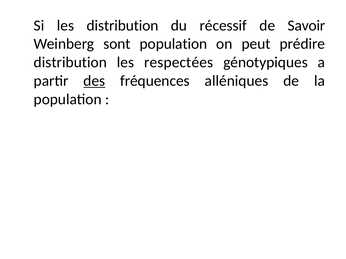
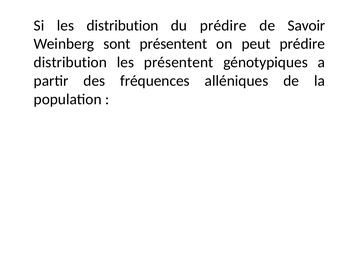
du récessif: récessif -> prédire
sont population: population -> présentent
les respectées: respectées -> présentent
des underline: present -> none
